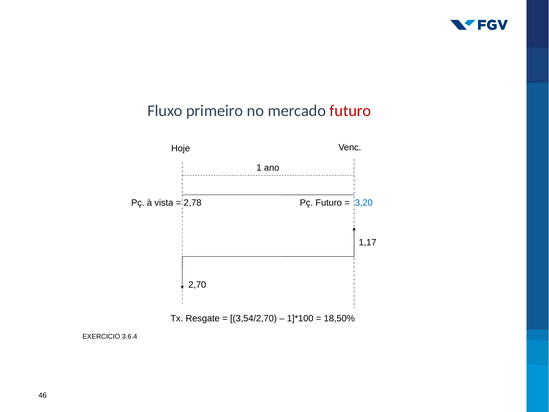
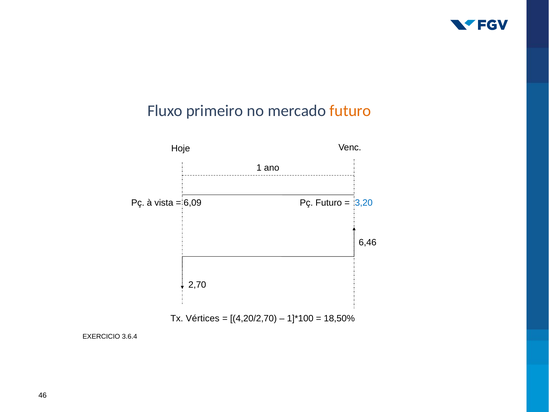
futuro at (350, 111) colour: red -> orange
2,78: 2,78 -> 6,09
1,17: 1,17 -> 6,46
Resgate: Resgate -> Vértices
3,54/2,70: 3,54/2,70 -> 4,20/2,70
